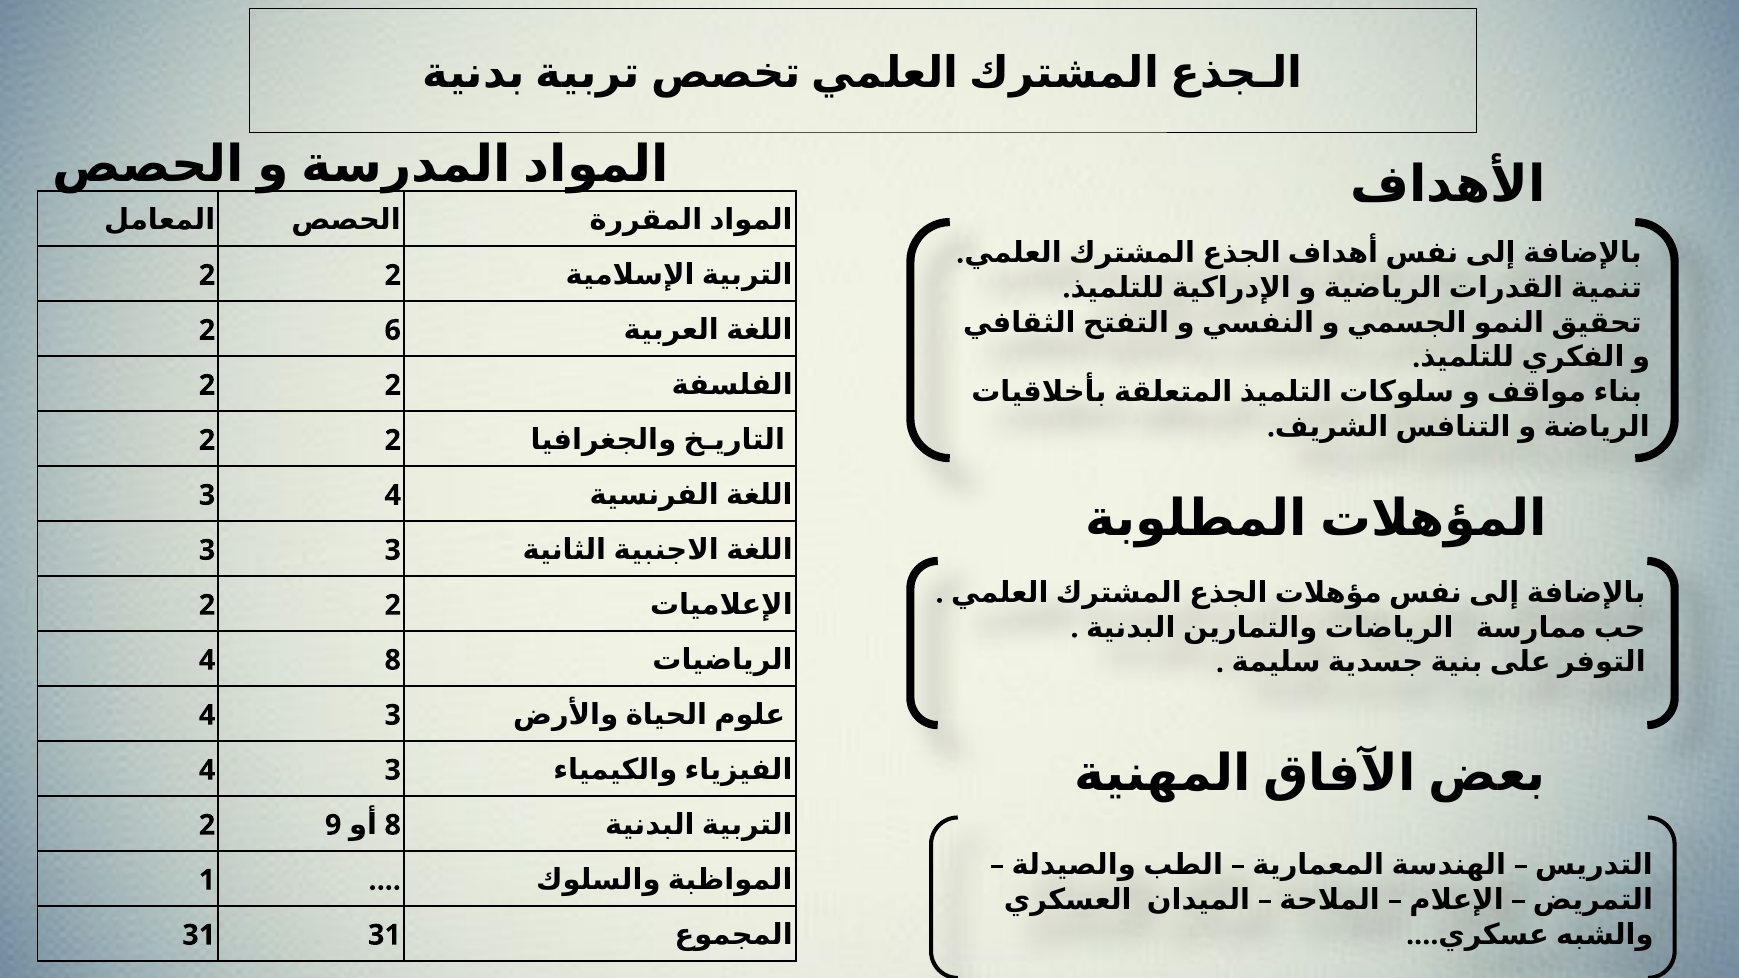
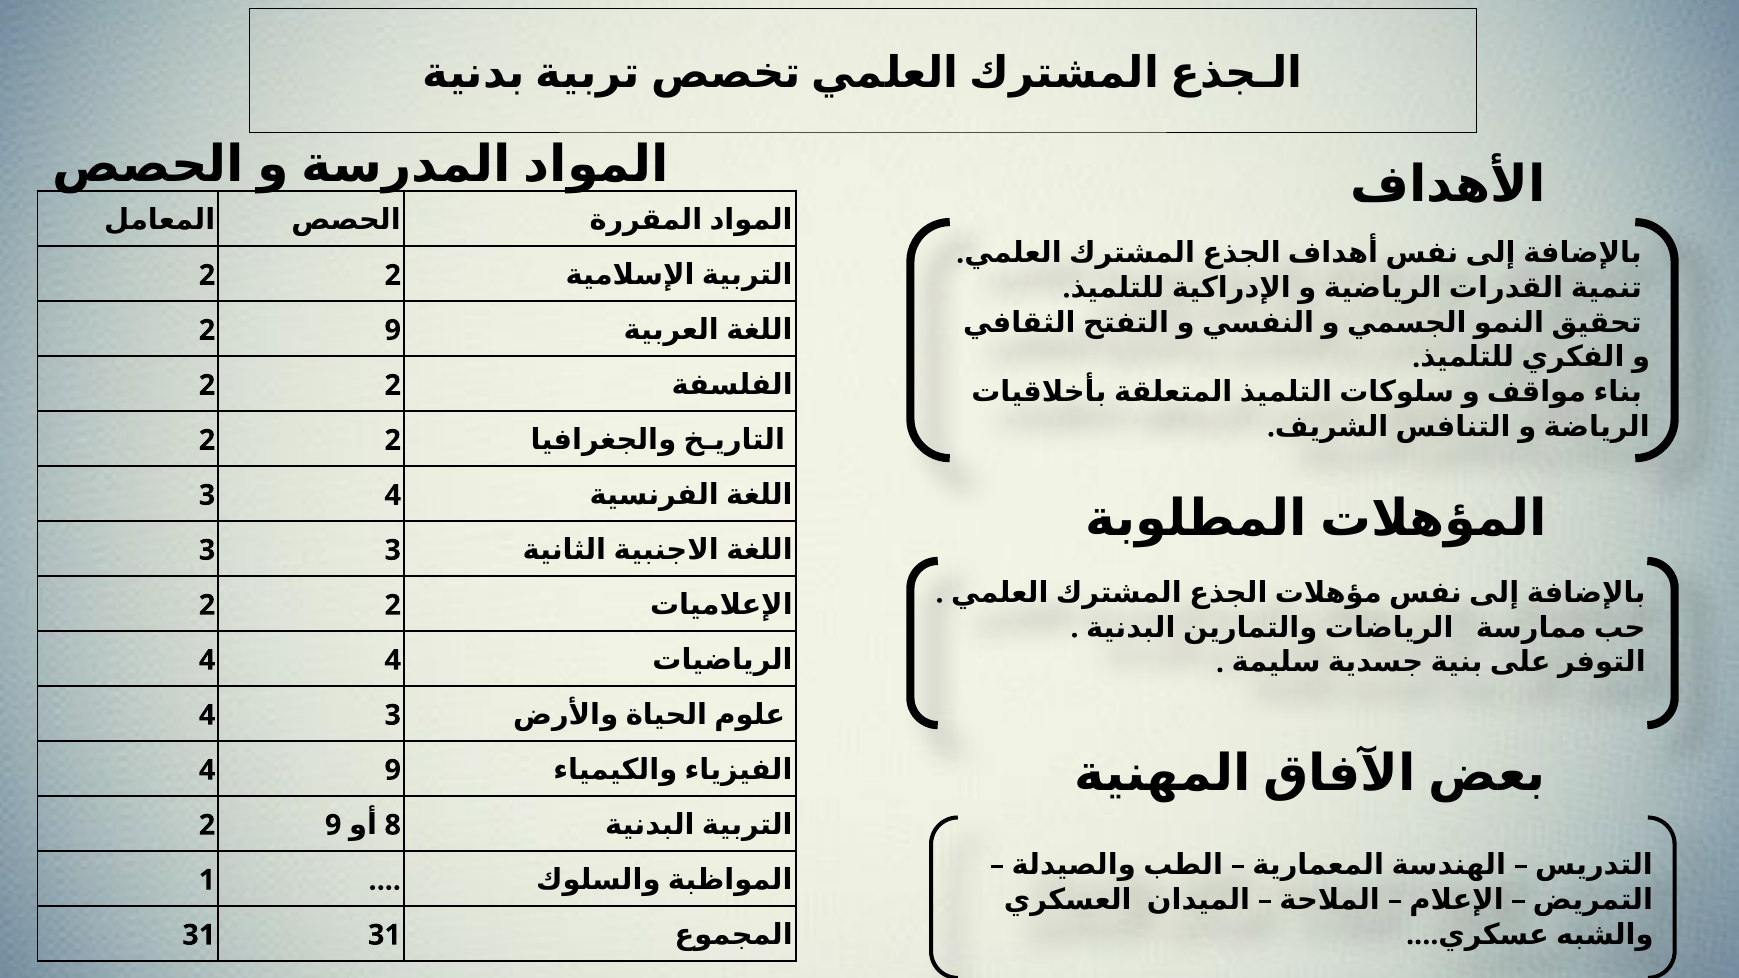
2 6: 6 -> 9
4 8: 8 -> 4
3 at (393, 770): 3 -> 9
